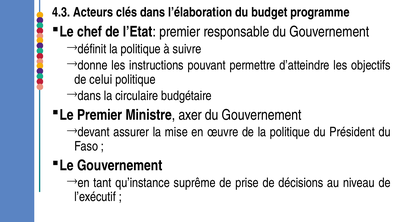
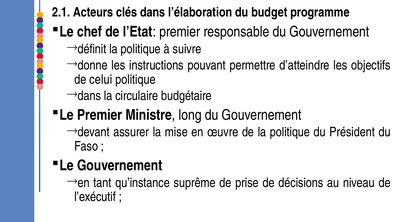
4.3: 4.3 -> 2.1
axer: axer -> long
